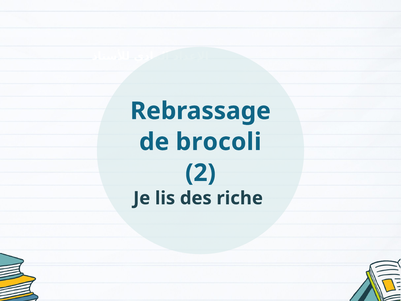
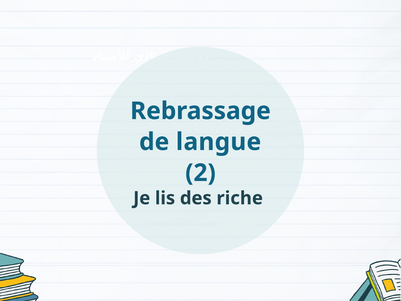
brocoli: brocoli -> langue
